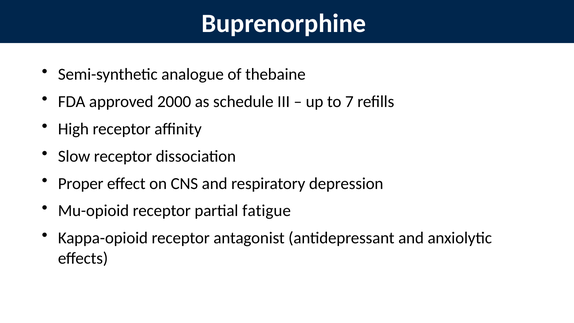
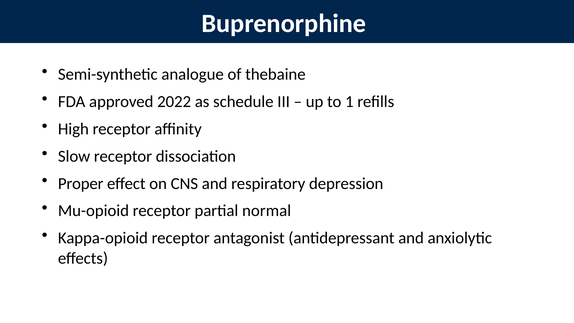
2000: 2000 -> 2022
7: 7 -> 1
fatigue: fatigue -> normal
